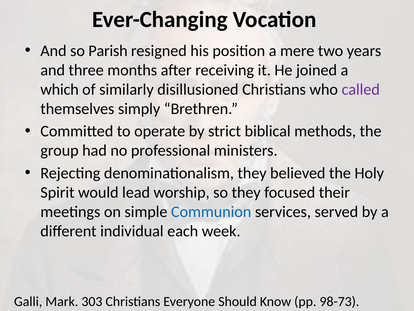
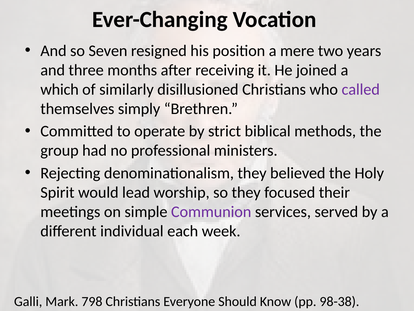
Parish: Parish -> Seven
Communion colour: blue -> purple
303: 303 -> 798
98-73: 98-73 -> 98-38
